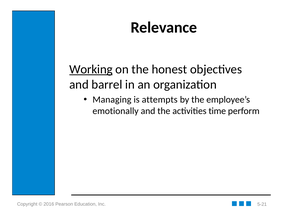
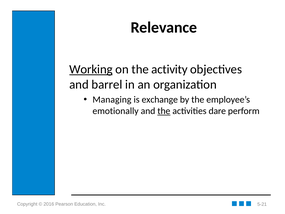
honest: honest -> activity
attempts: attempts -> exchange
the at (164, 111) underline: none -> present
time: time -> dare
